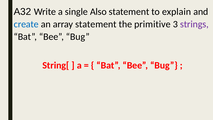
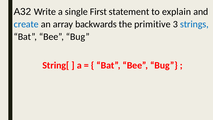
Also: Also -> First
array statement: statement -> backwards
strings colour: purple -> blue
